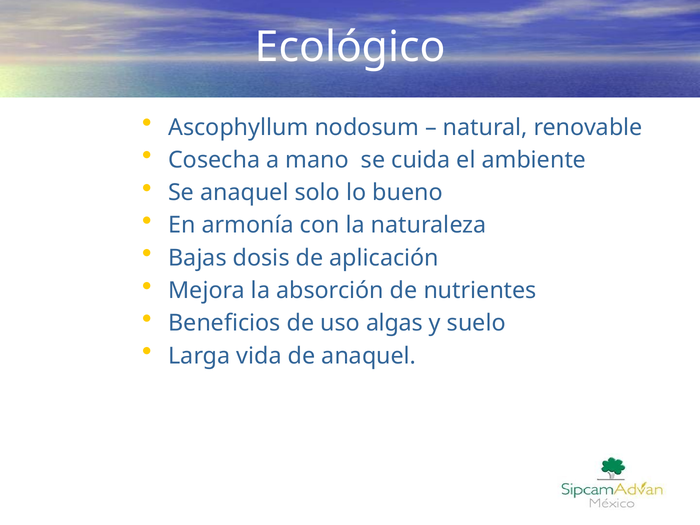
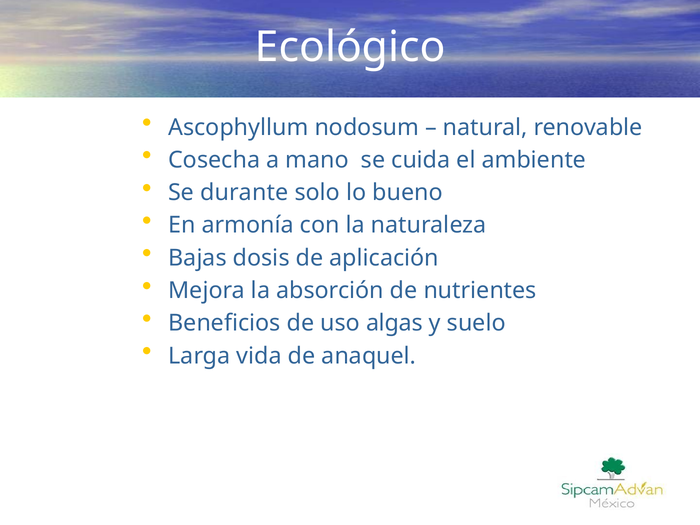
Se anaquel: anaquel -> durante
